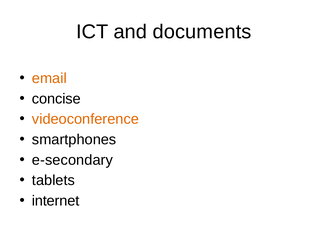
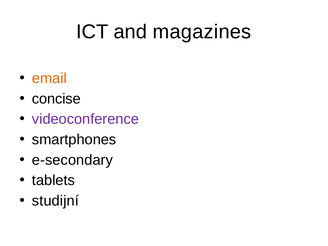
documents: documents -> magazines
videoconference colour: orange -> purple
internet: internet -> studijní
